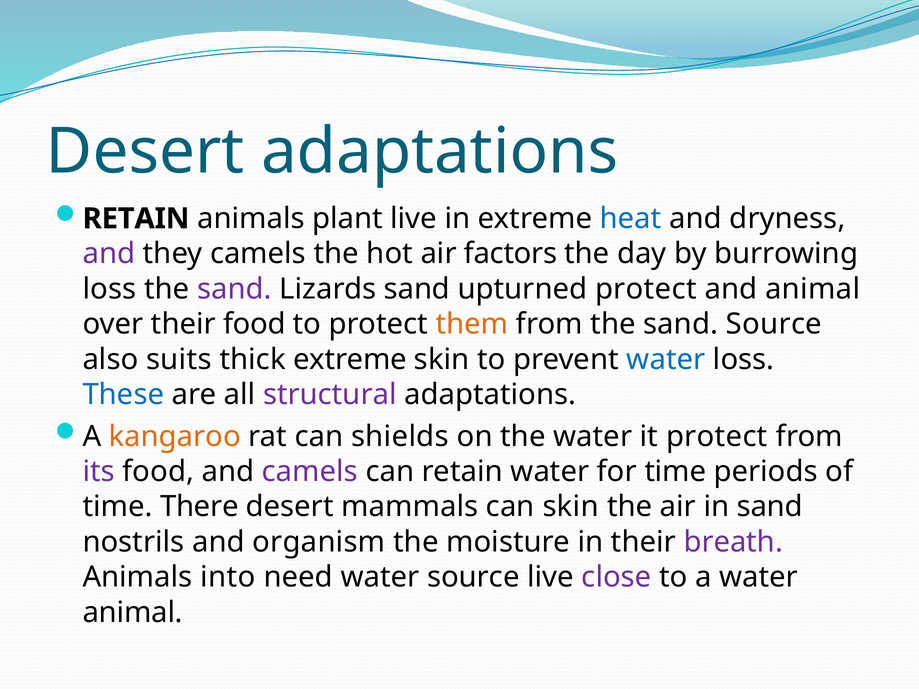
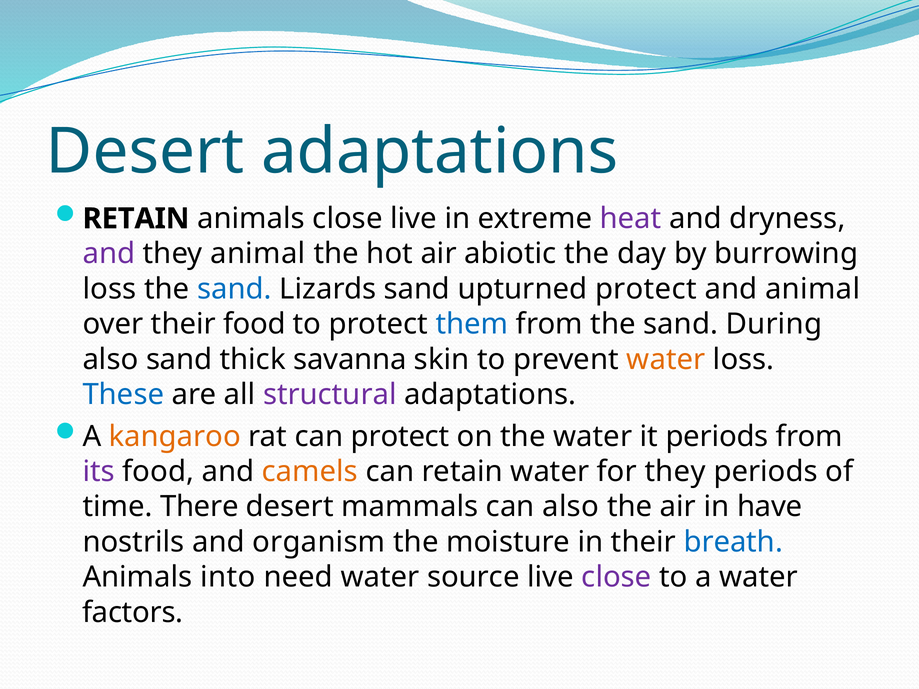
animals plant: plant -> close
heat colour: blue -> purple
they camels: camels -> animal
factors: factors -> abiotic
sand at (234, 289) colour: purple -> blue
them colour: orange -> blue
sand Source: Source -> During
also suits: suits -> sand
thick extreme: extreme -> savanna
water at (666, 360) colour: blue -> orange
can shields: shields -> protect
it protect: protect -> periods
camels at (310, 472) colour: purple -> orange
for time: time -> they
can skin: skin -> also
in sand: sand -> have
breath colour: purple -> blue
animal at (133, 613): animal -> factors
